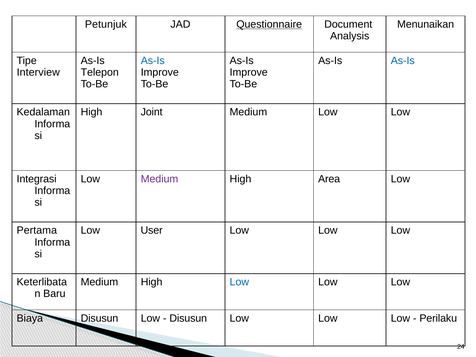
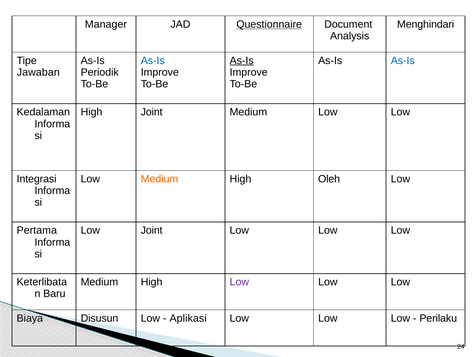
Petunjuk: Petunjuk -> Manager
Menunaikan: Menunaikan -> Menghindari
As-Is at (242, 61) underline: none -> present
Interview: Interview -> Jawaban
Telepon: Telepon -> Periodik
Medium at (160, 179) colour: purple -> orange
Area: Area -> Oleh
Low User: User -> Joint
Low at (239, 282) colour: blue -> purple
Disusun at (188, 318): Disusun -> Aplikasi
